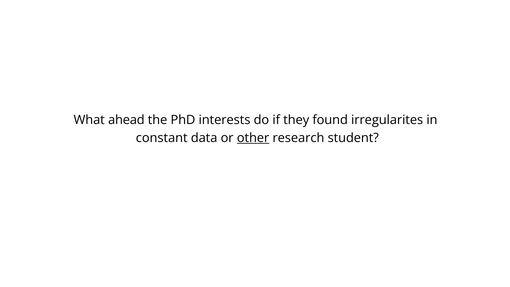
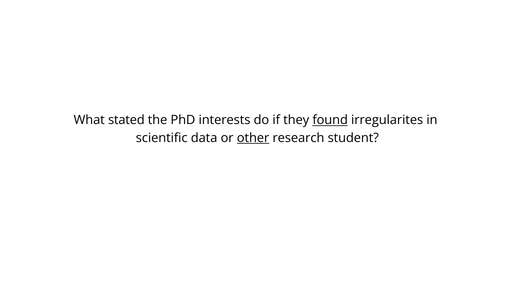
ahead: ahead -> stated
found underline: none -> present
constant: constant -> scientific
